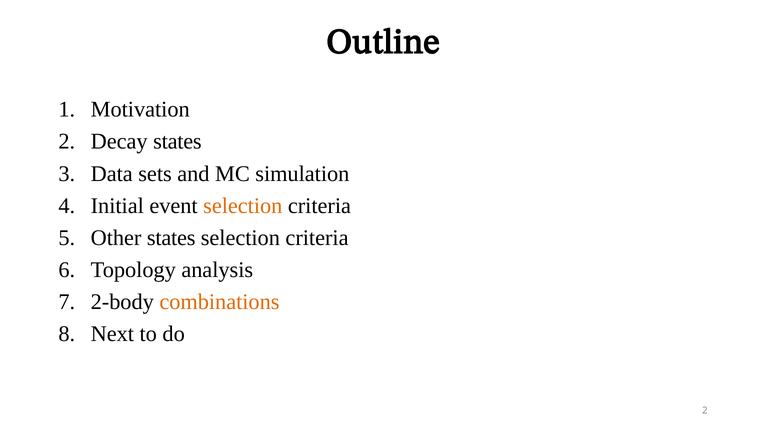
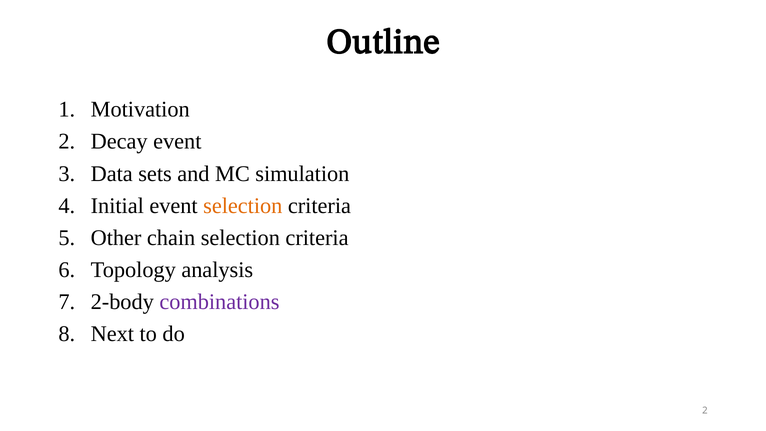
Decay states: states -> event
Other states: states -> chain
combinations colour: orange -> purple
